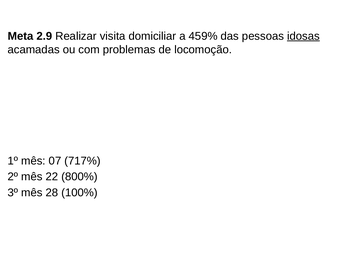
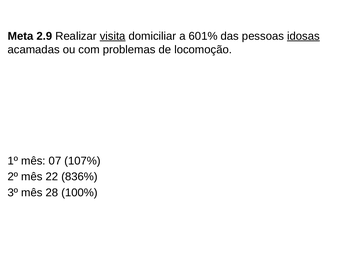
visita underline: none -> present
459%: 459% -> 601%
717%: 717% -> 107%
800%: 800% -> 836%
